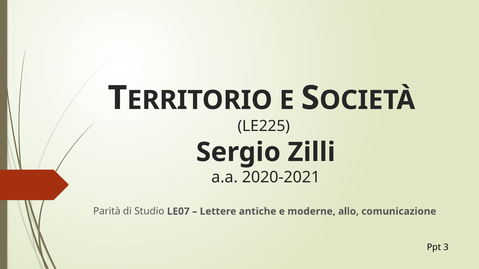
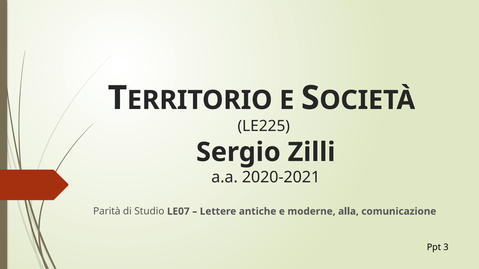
allo: allo -> alla
